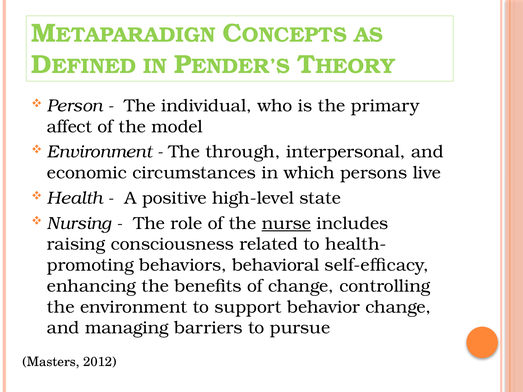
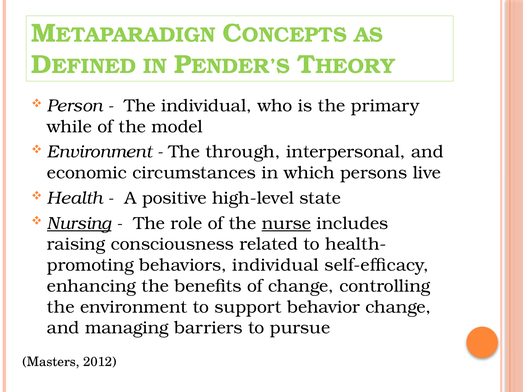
affect: affect -> while
Nursing underline: none -> present
behaviors behavioral: behavioral -> individual
